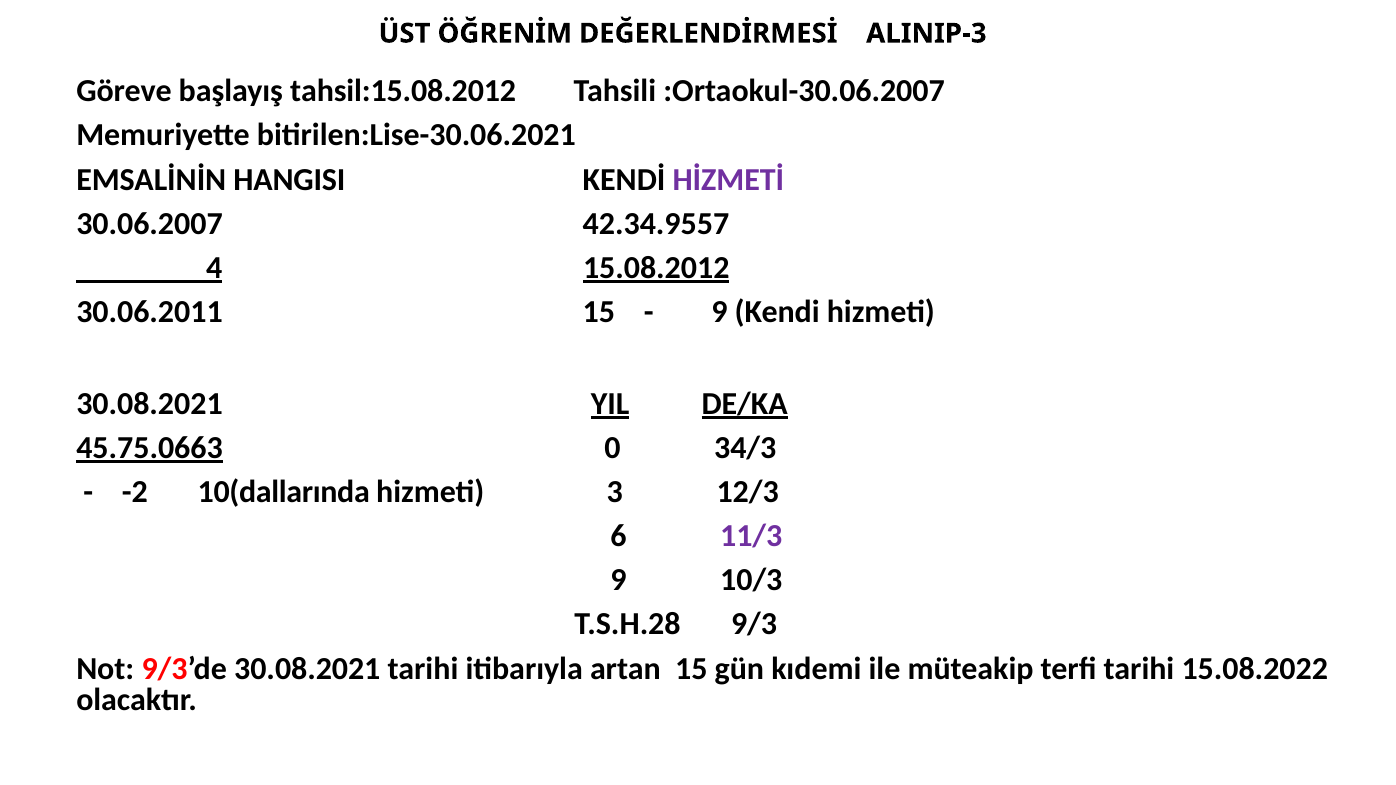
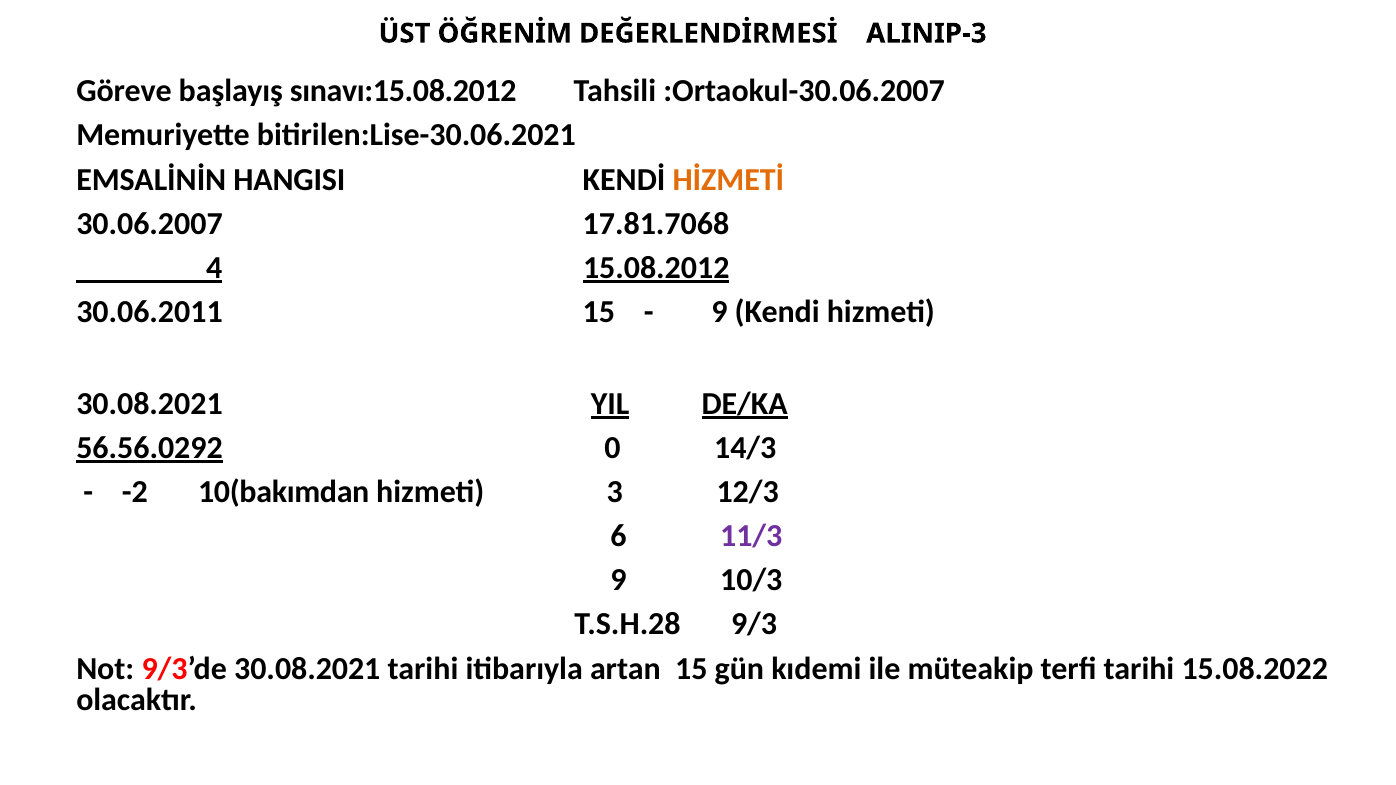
tahsil:15.08.2012: tahsil:15.08.2012 -> sınavı:15.08.2012
HİZMETİ colour: purple -> orange
42.34.9557: 42.34.9557 -> 17.81.7068
45.75.0663: 45.75.0663 -> 56.56.0292
34/3: 34/3 -> 14/3
10(dallarında: 10(dallarında -> 10(bakımdan
